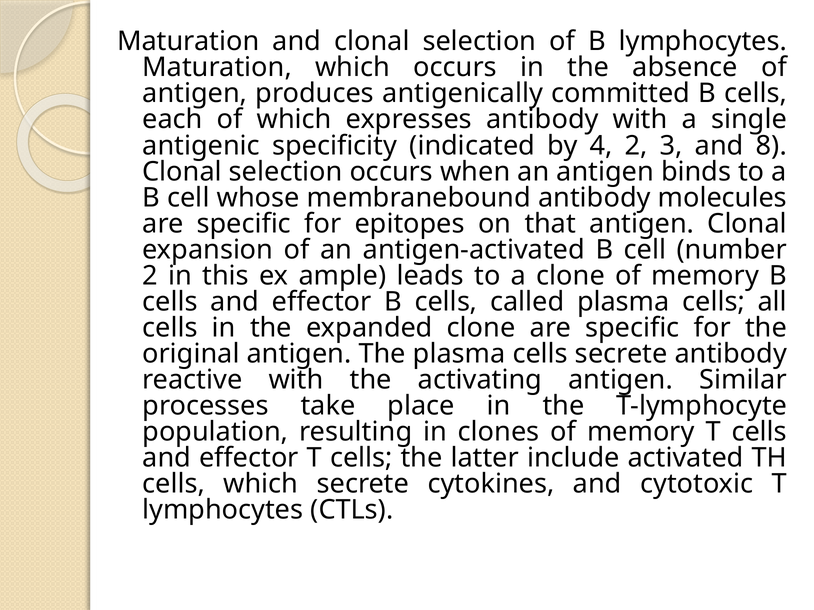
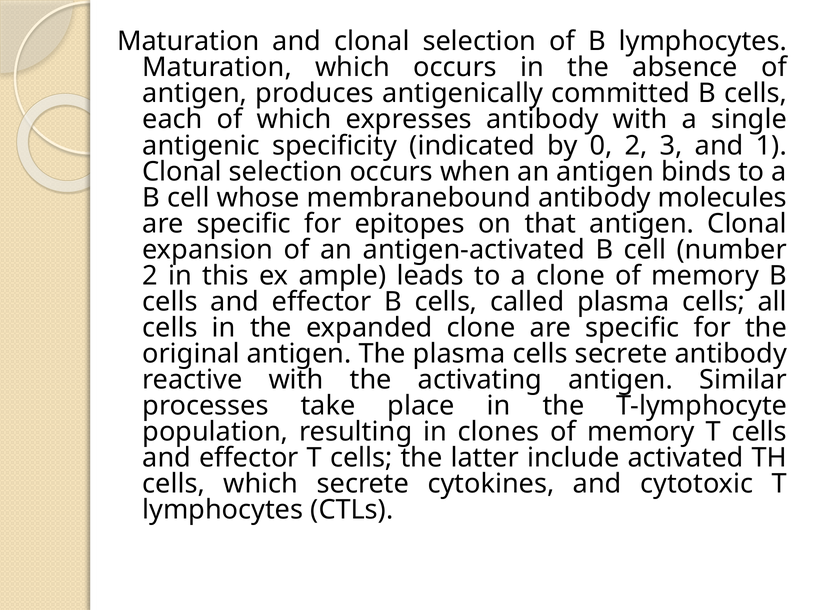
4: 4 -> 0
8: 8 -> 1
